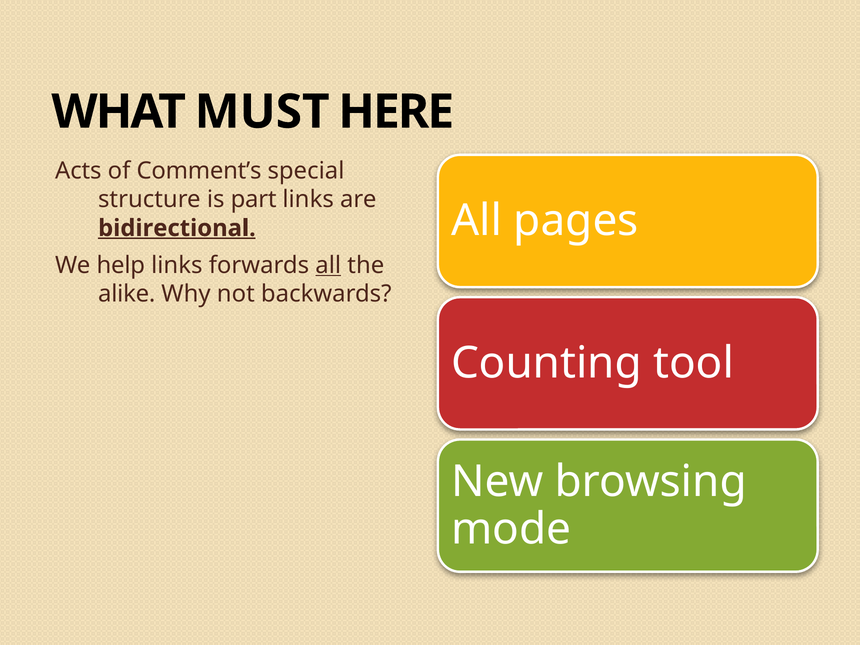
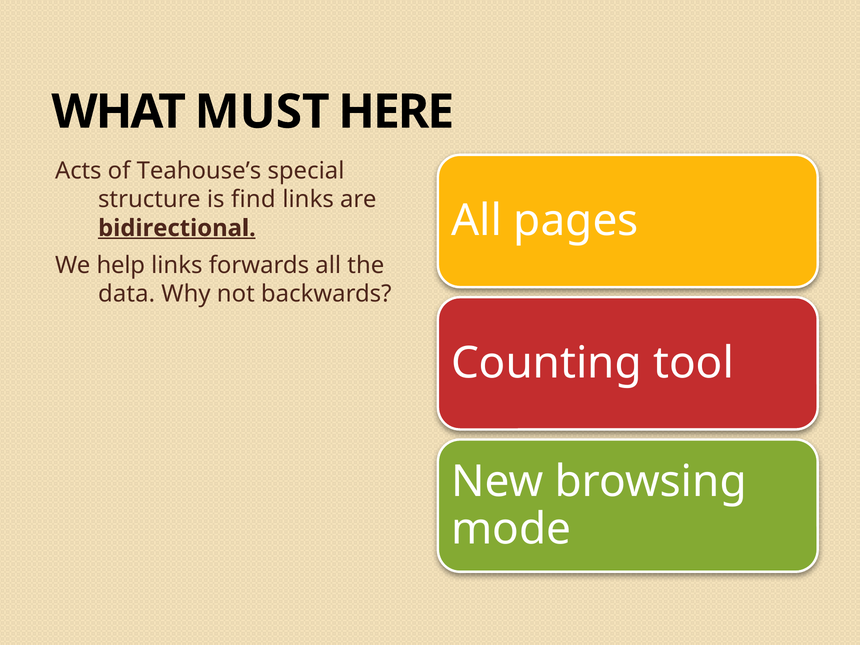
Comment’s: Comment’s -> Teahouse’s
part: part -> find
all at (328, 265) underline: present -> none
alike: alike -> data
